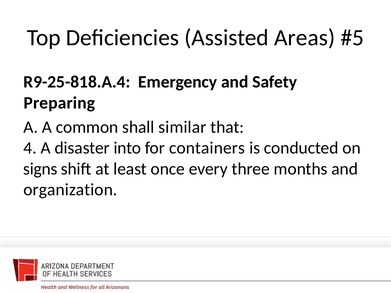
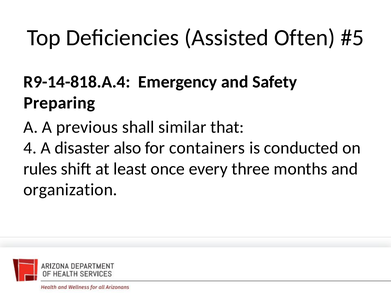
Areas: Areas -> Often
R9-25-818.A.4: R9-25-818.A.4 -> R9-14-818.A.4
common: common -> previous
into: into -> also
signs: signs -> rules
